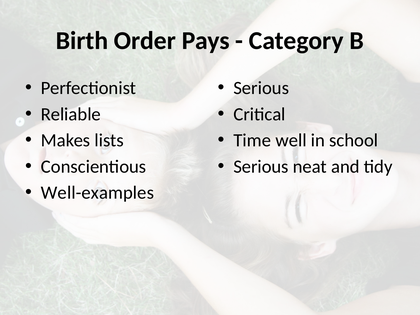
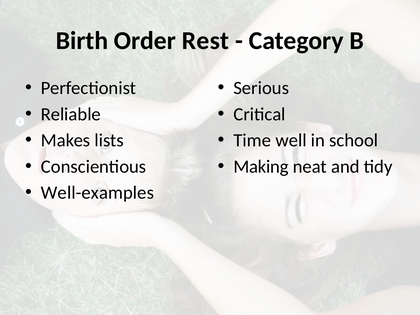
Pays: Pays -> Rest
Serious at (261, 167): Serious -> Making
